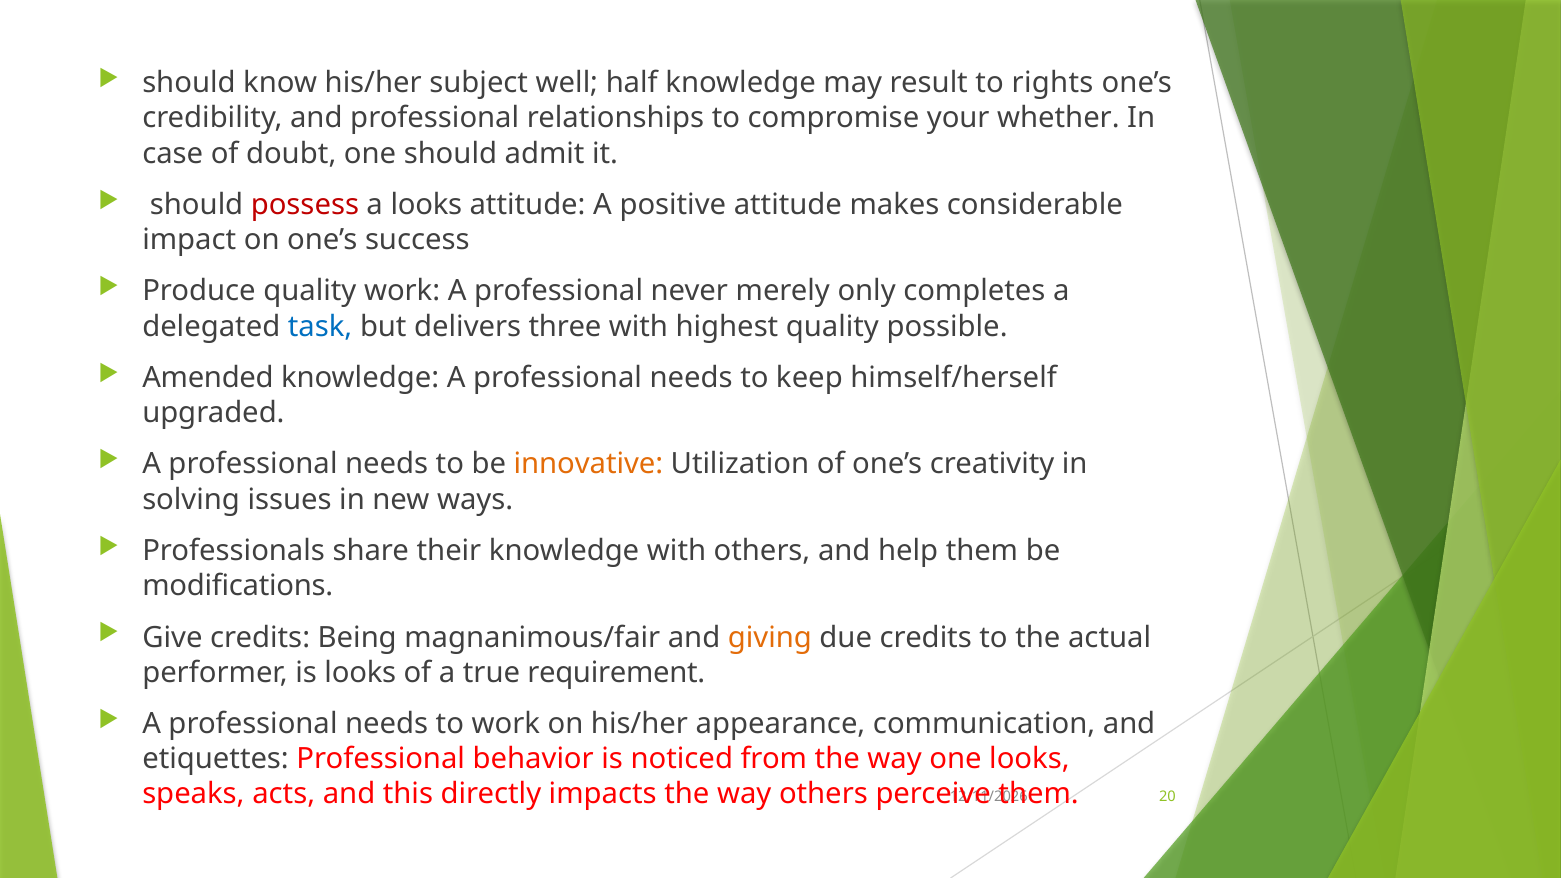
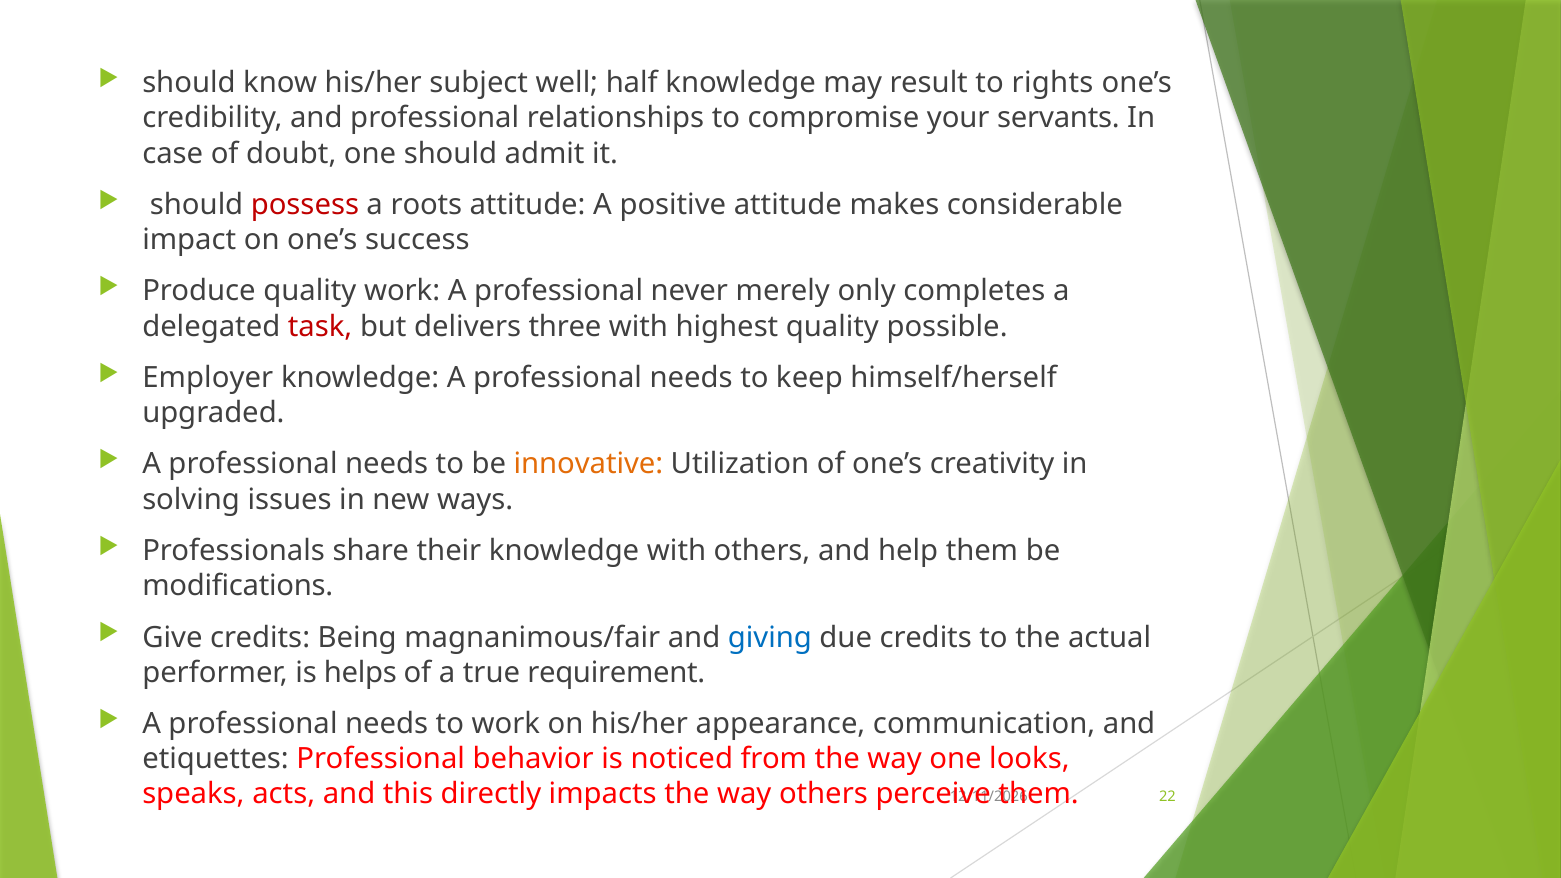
whether: whether -> servants
a looks: looks -> roots
task colour: blue -> red
Amended: Amended -> Employer
giving colour: orange -> blue
is looks: looks -> helps
20: 20 -> 22
